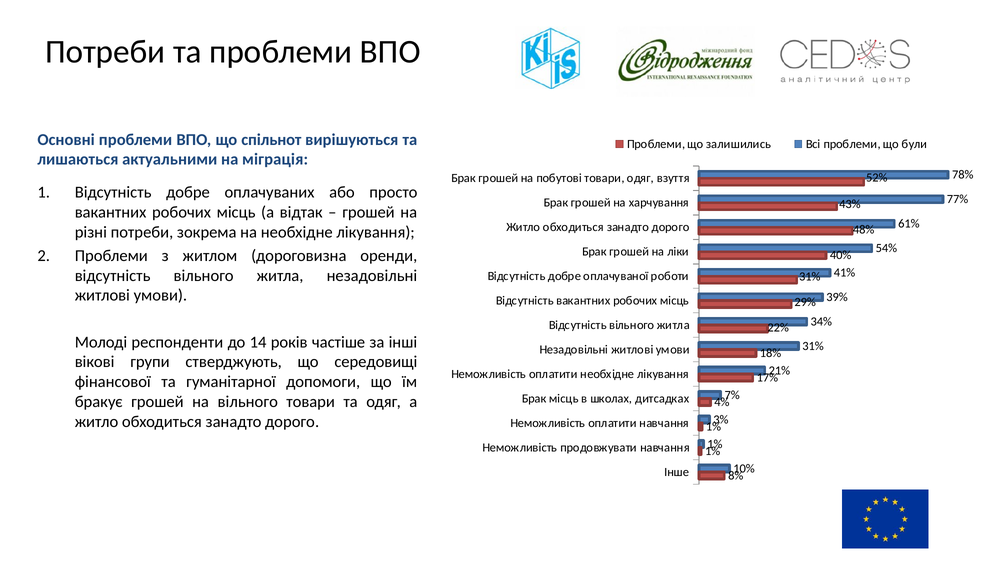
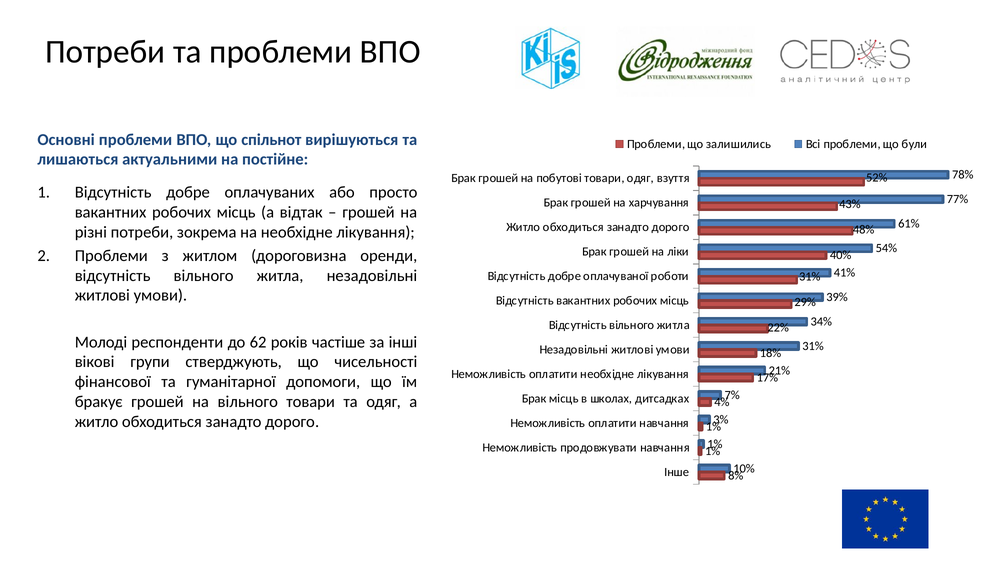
міграція: міграція -> постійне
14: 14 -> 62
середовищі: середовищі -> чисельності
